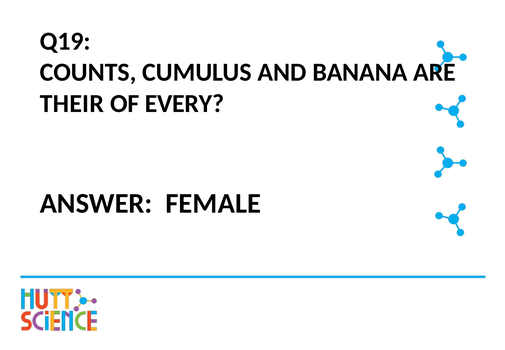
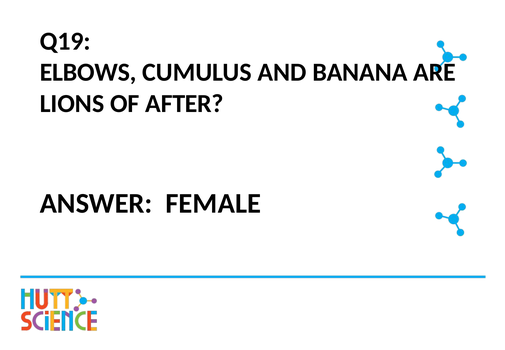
COUNTS: COUNTS -> ELBOWS
THEIR: THEIR -> LIONS
EVERY: EVERY -> AFTER
